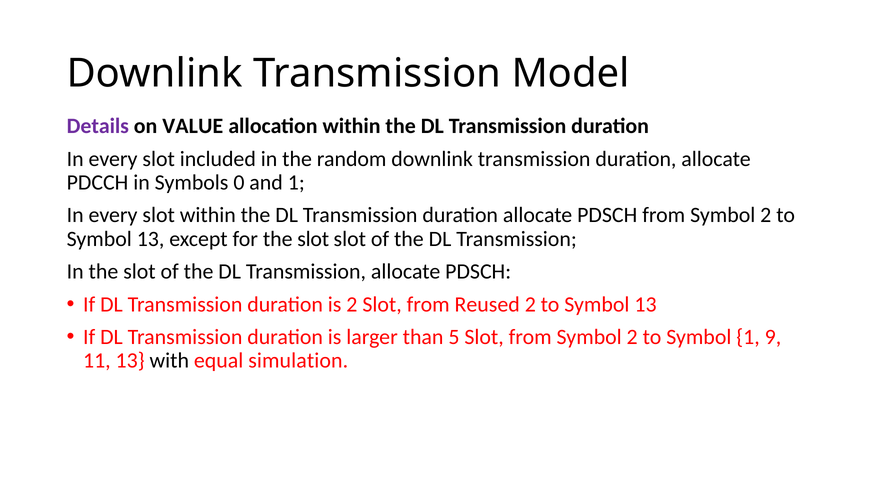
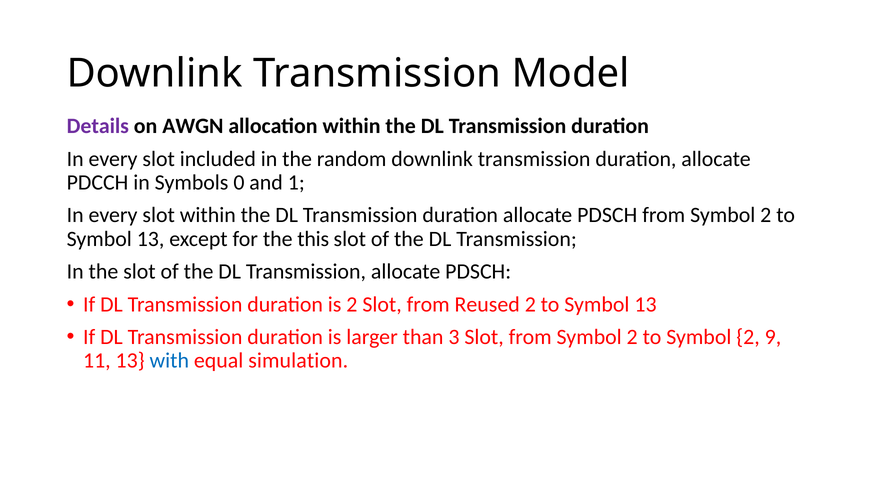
VALUE: VALUE -> AWGN
for the slot: slot -> this
5: 5 -> 3
to Symbol 1: 1 -> 2
with colour: black -> blue
